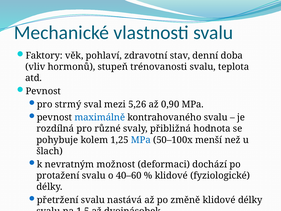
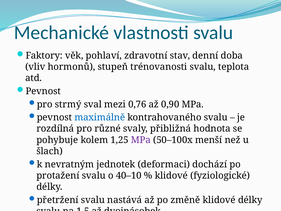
5,26: 5,26 -> 0,76
MPa at (141, 140) colour: blue -> purple
možnost: možnost -> jednotek
40–60: 40–60 -> 40–10
